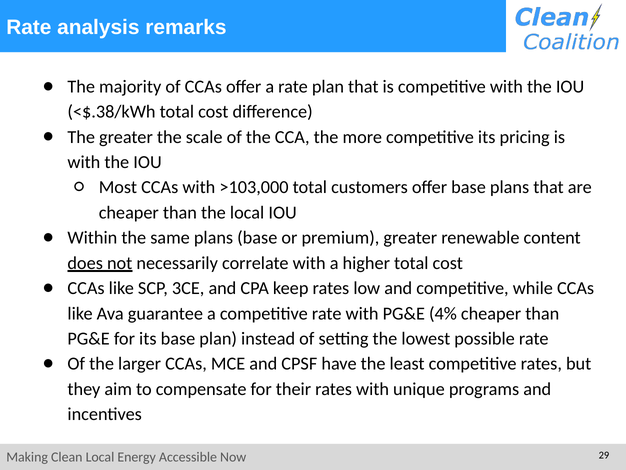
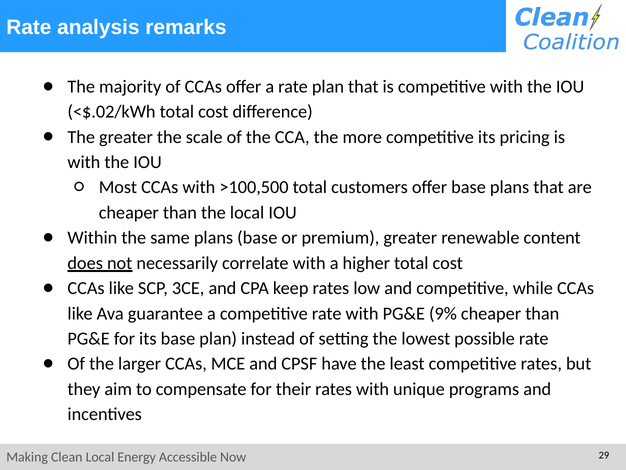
<$.38/kWh: <$.38/kWh -> <$.02/kWh
>103,000: >103,000 -> >100,500
4%: 4% -> 9%
